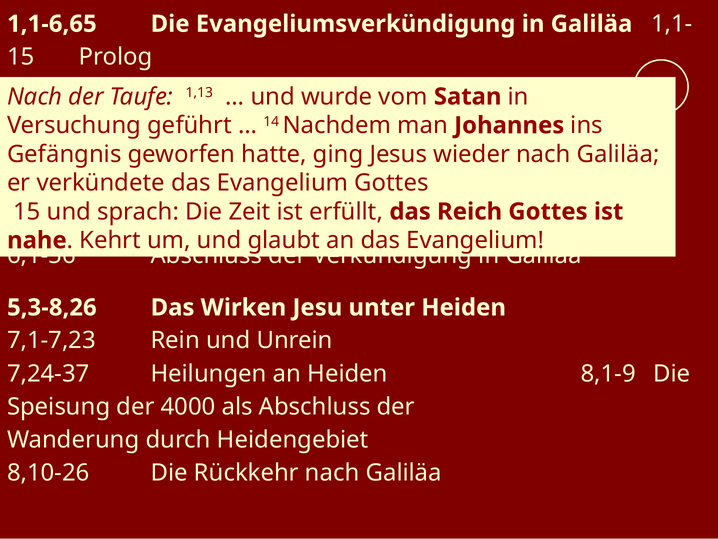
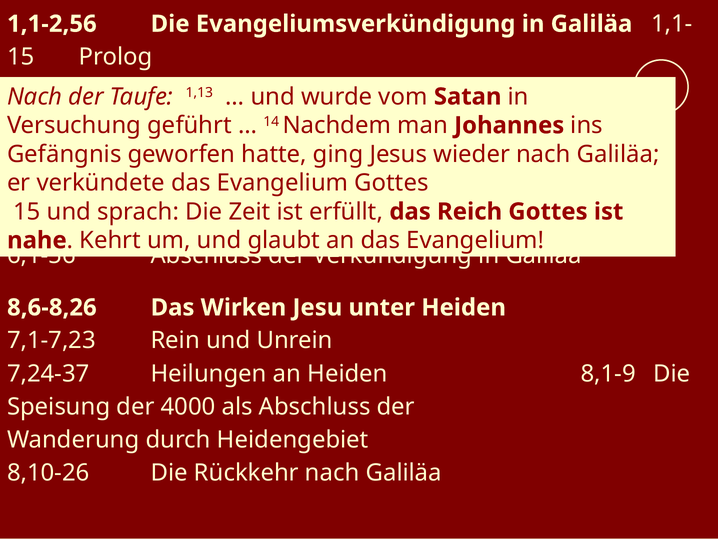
1,1-6,65: 1,1-6,65 -> 1,1-2,56
5,3-8,26: 5,3-8,26 -> 8,6-8,26
